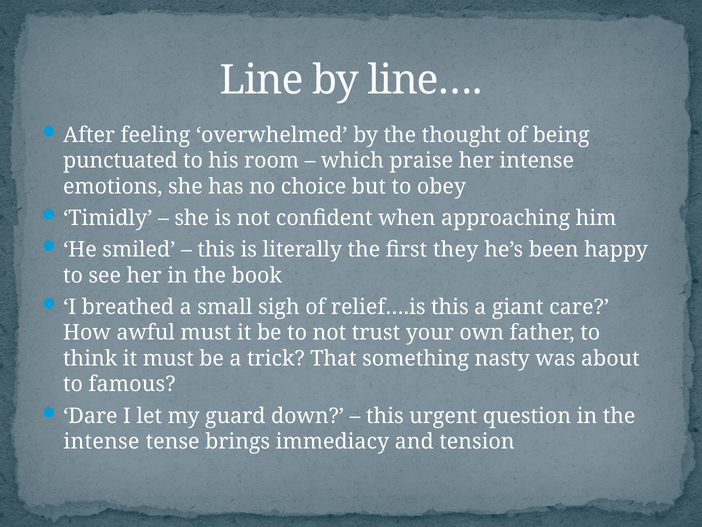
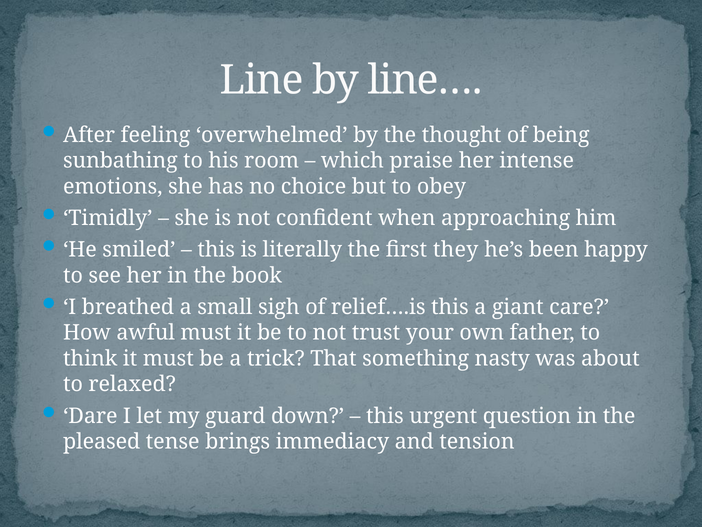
punctuated: punctuated -> sunbathing
famous: famous -> relaxed
intense at (101, 441): intense -> pleased
